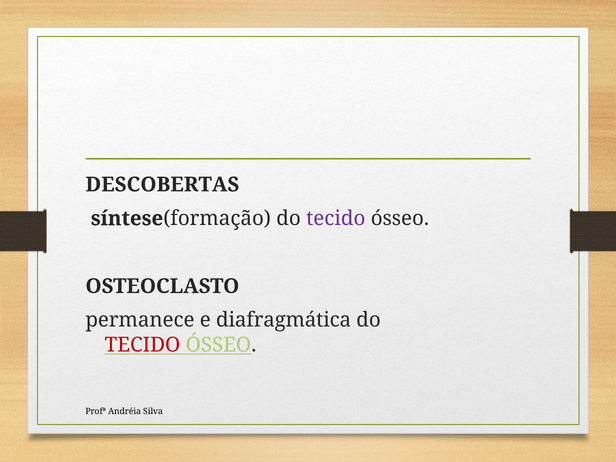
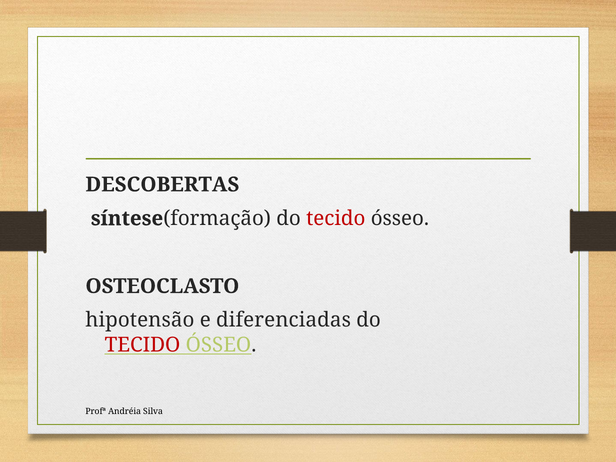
tecido at (336, 218) colour: purple -> red
permanece: permanece -> hipotensão
diafragmática: diafragmática -> diferenciadas
